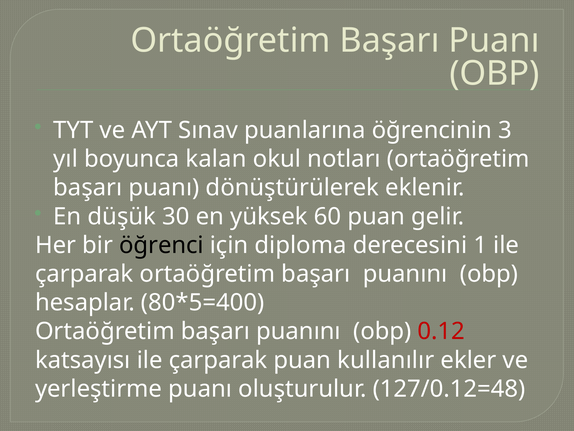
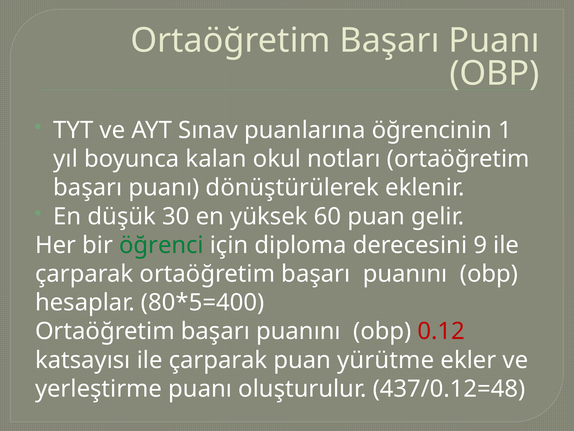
3: 3 -> 1
öğrenci colour: black -> green
1: 1 -> 9
kullanılır: kullanılır -> yürütme
127/0.12=48: 127/0.12=48 -> 437/0.12=48
